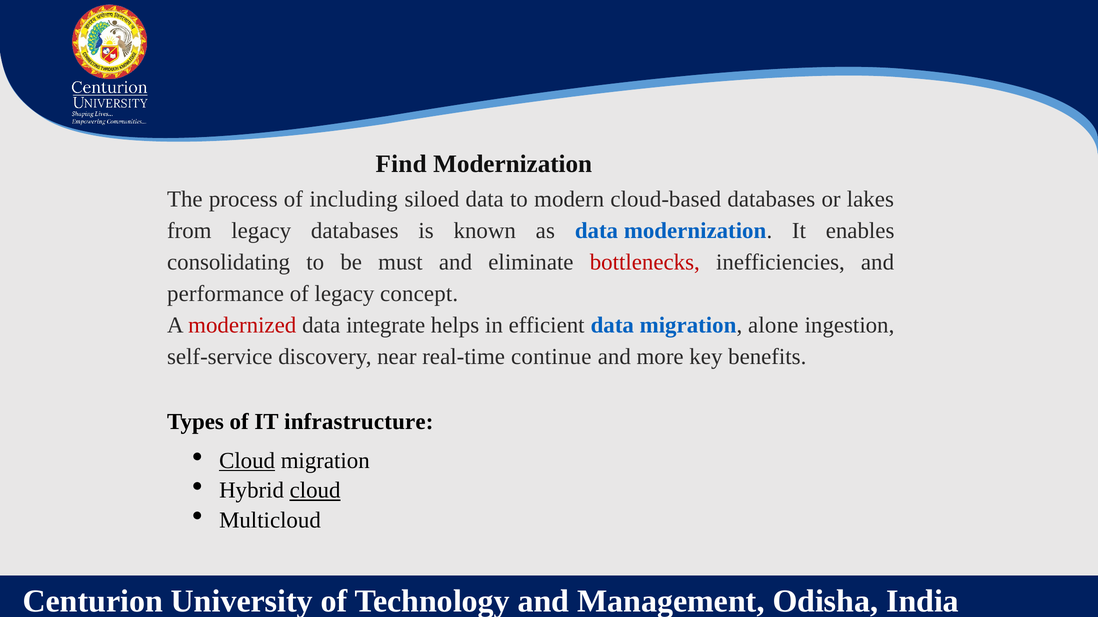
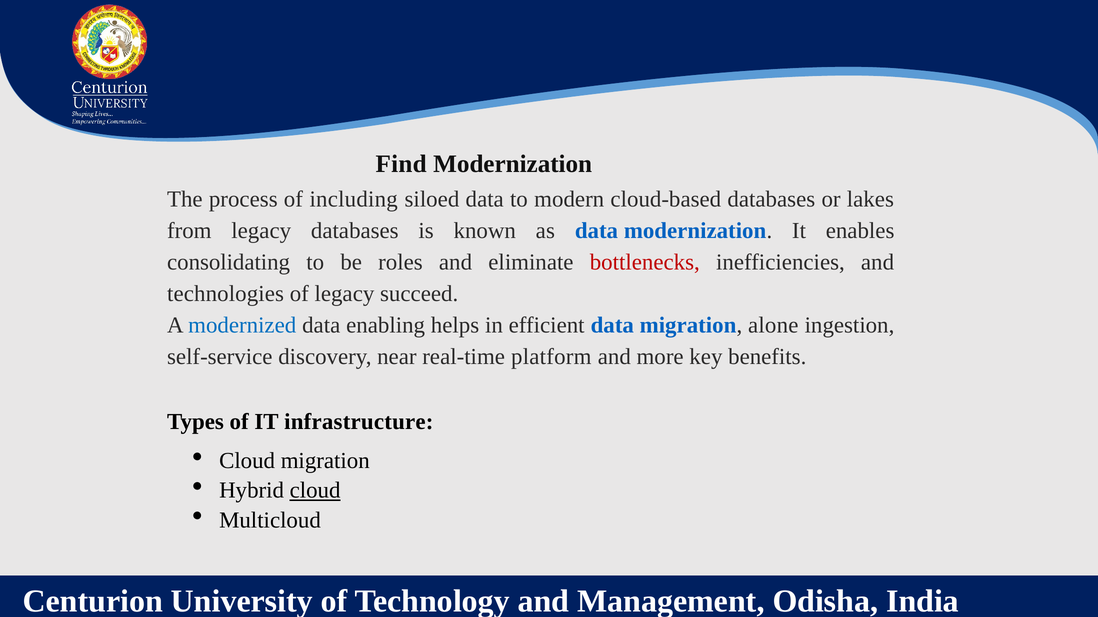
must: must -> roles
performance: performance -> technologies
concept: concept -> succeed
modernized colour: red -> blue
integrate: integrate -> enabling
continue: continue -> platform
Cloud at (247, 461) underline: present -> none
